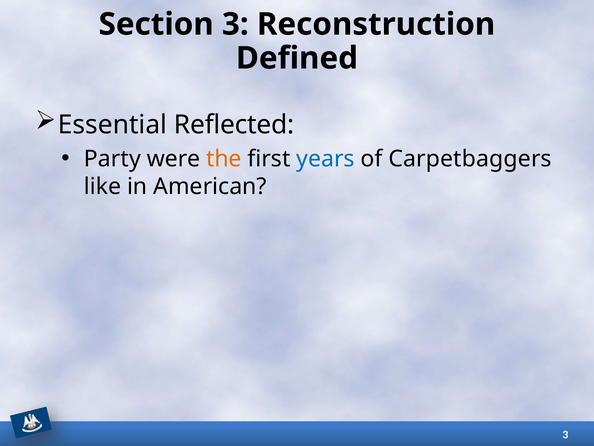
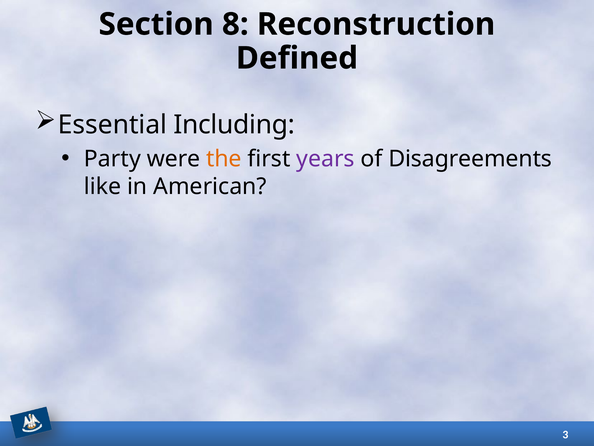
Section 3: 3 -> 8
Reflected: Reflected -> Including
years colour: blue -> purple
Carpetbaggers: Carpetbaggers -> Disagreements
